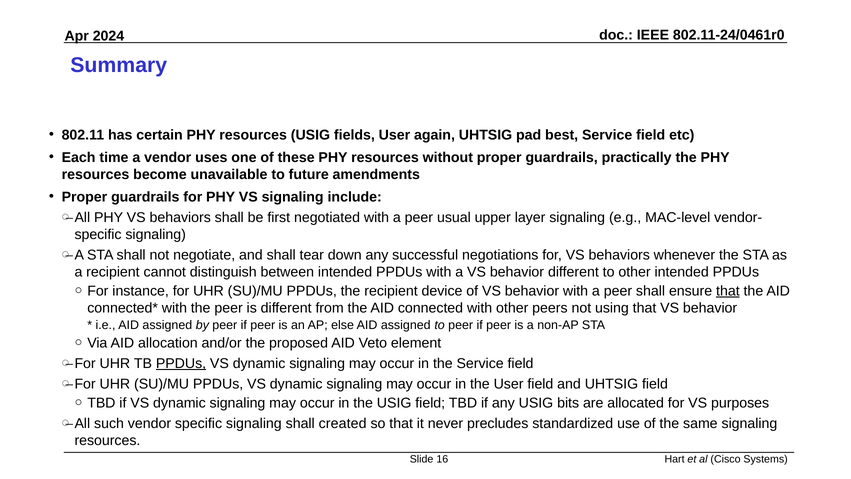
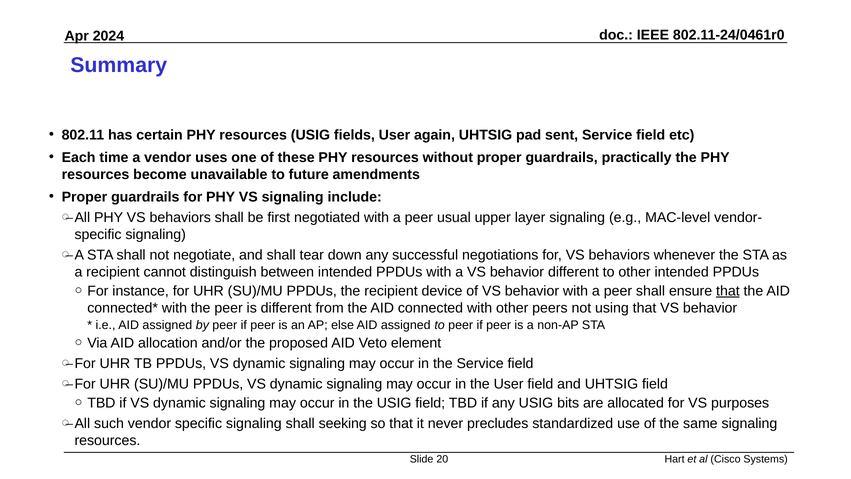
best: best -> sent
PPDUs at (181, 363) underline: present -> none
created: created -> seeking
16: 16 -> 20
